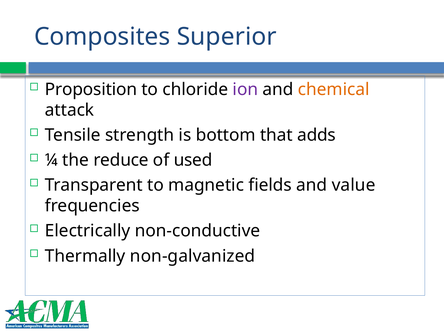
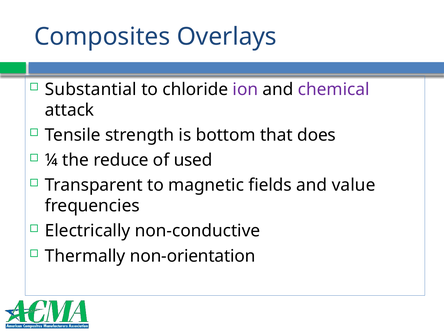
Superior: Superior -> Overlays
Proposition: Proposition -> Substantial
chemical colour: orange -> purple
adds: adds -> does
non-galvanized: non-galvanized -> non-orientation
